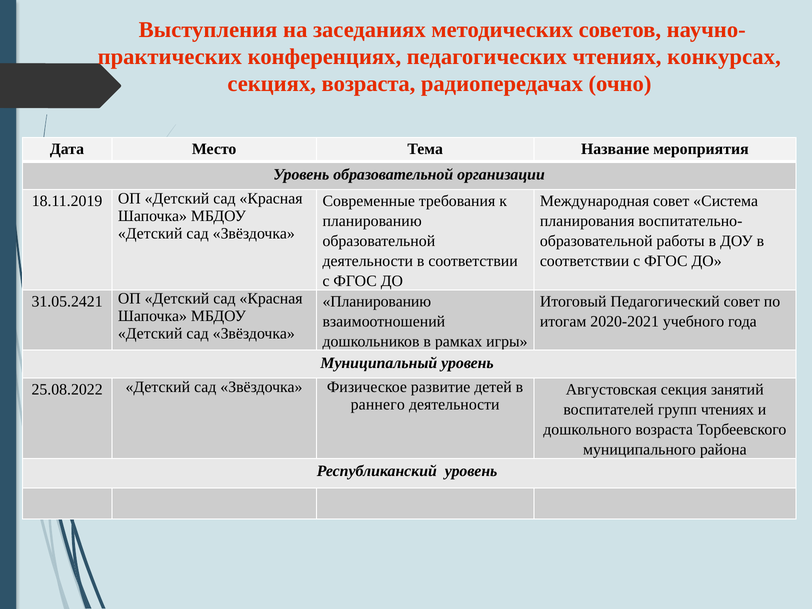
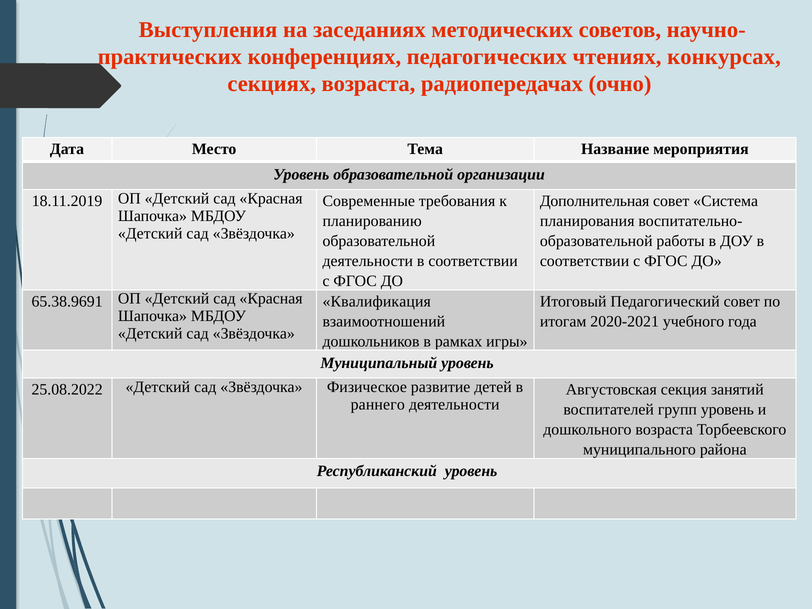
Международная: Международная -> Дополнительная
31.05.2421: 31.05.2421 -> 65.38.9691
Планированию at (377, 301): Планированию -> Квалификация
групп чтениях: чтениях -> уровень
